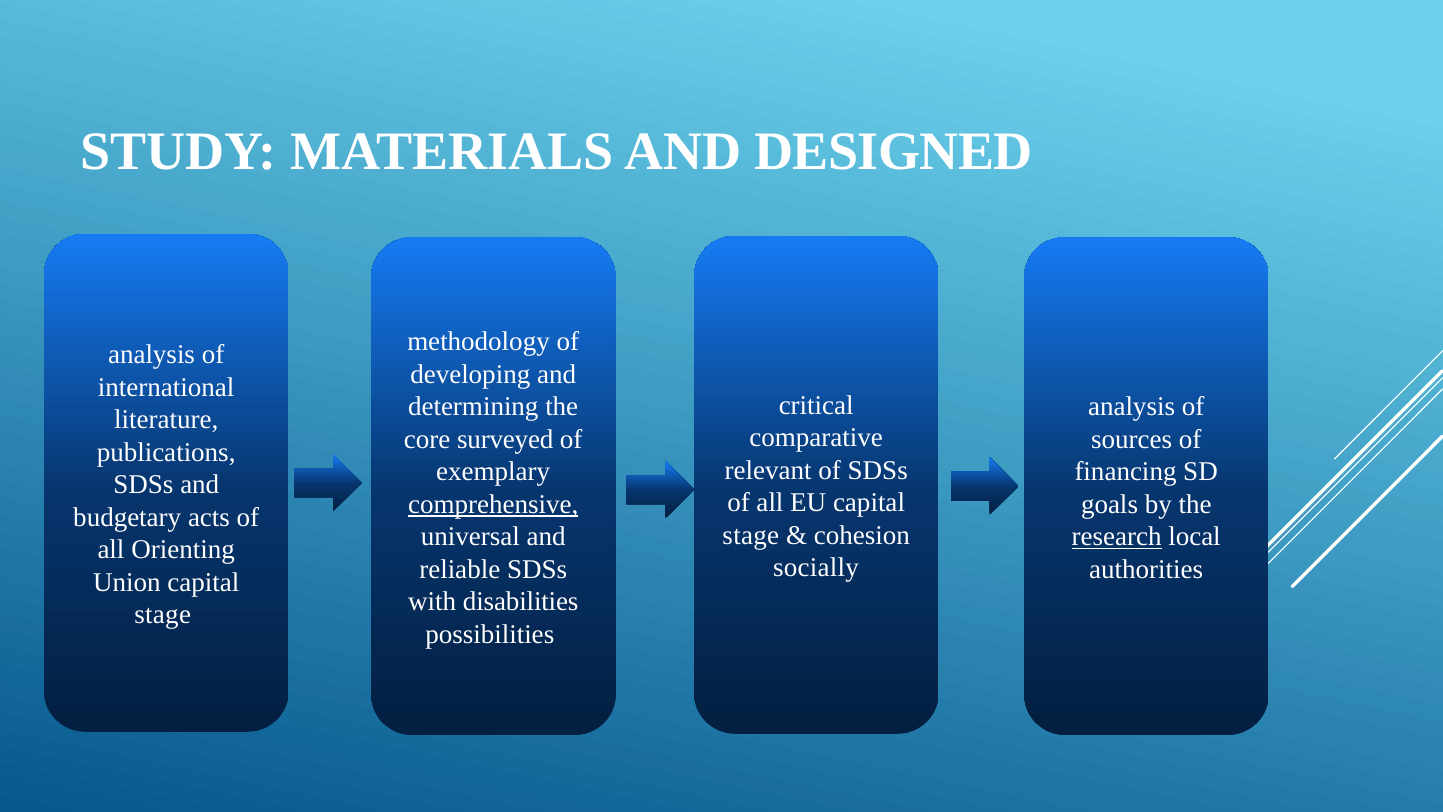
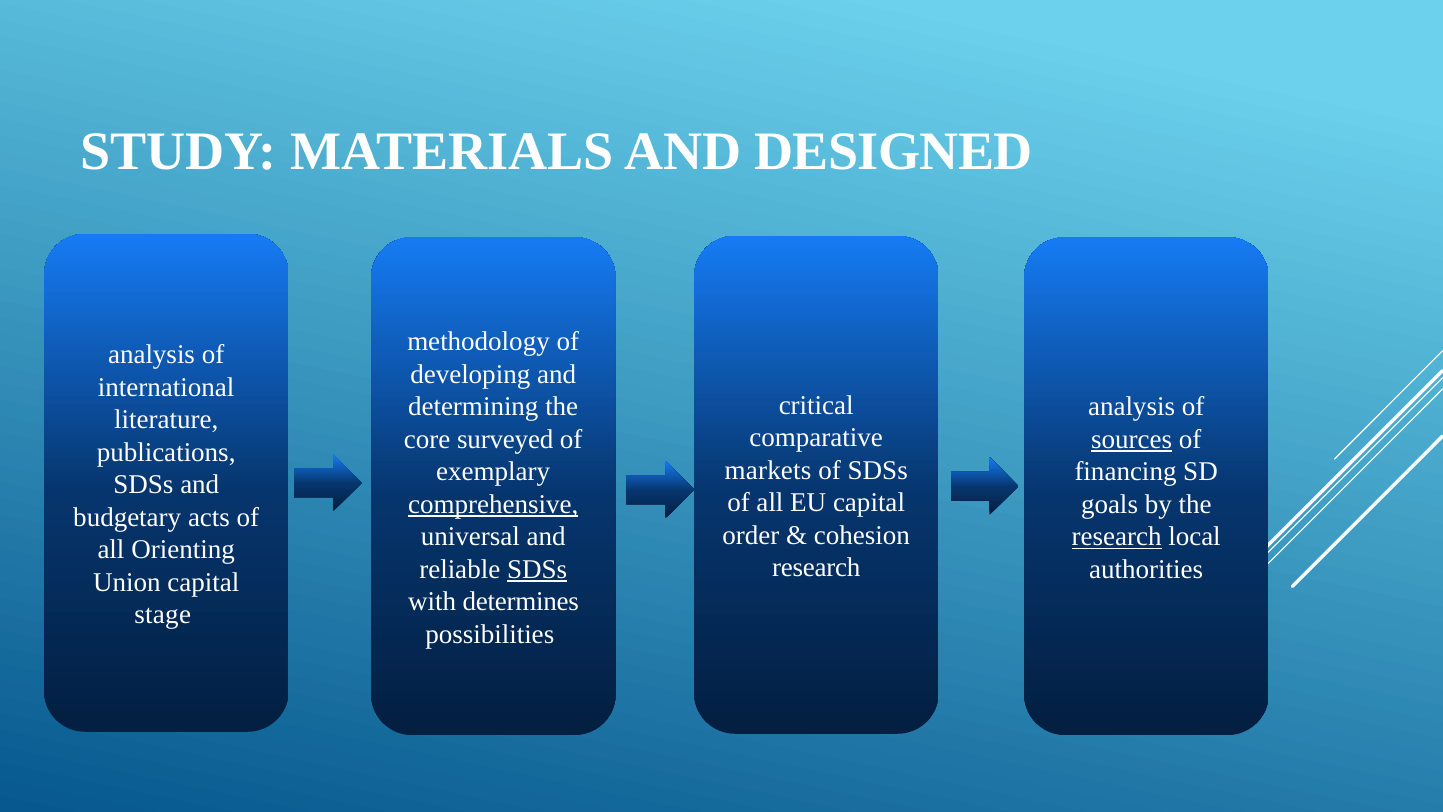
sources underline: none -> present
relevant: relevant -> markets
stage at (751, 535): stage -> order
socially at (816, 568): socially -> research
SDSs at (537, 569) underline: none -> present
disabilities: disabilities -> determines
